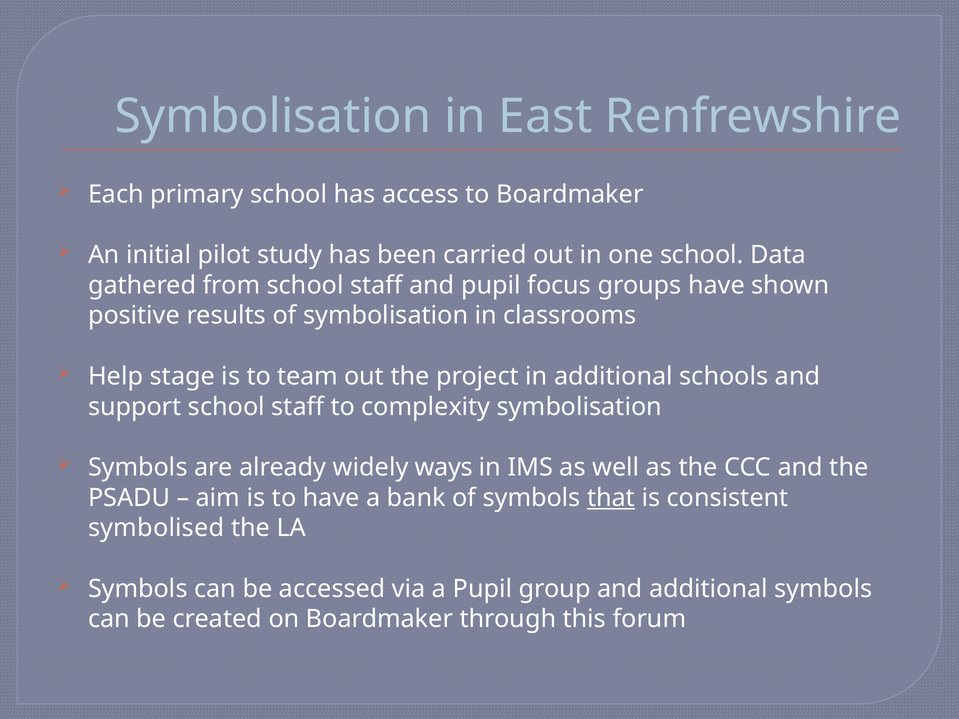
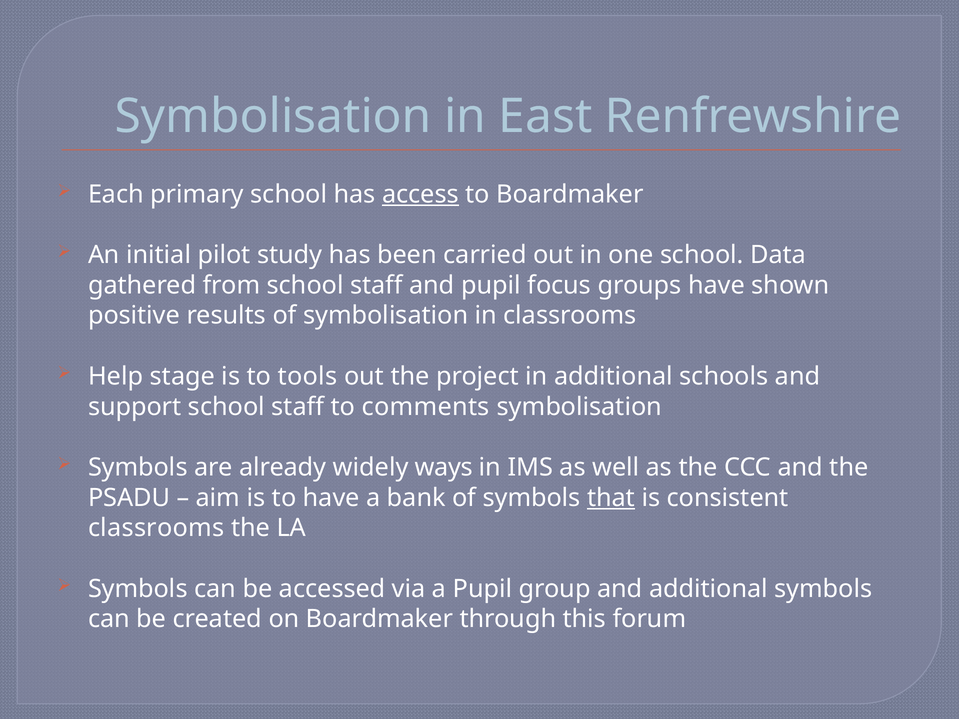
access underline: none -> present
team: team -> tools
complexity: complexity -> comments
symbolised at (156, 528): symbolised -> classrooms
